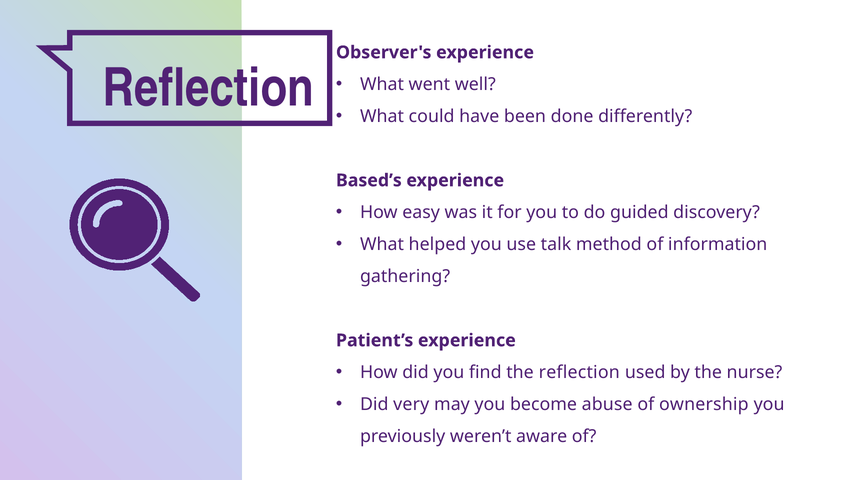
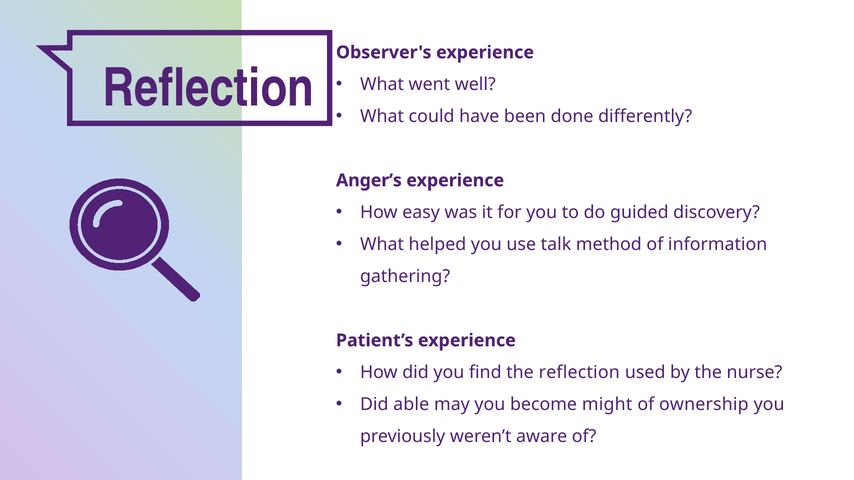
Based’s: Based’s -> Anger’s
very: very -> able
abuse: abuse -> might
